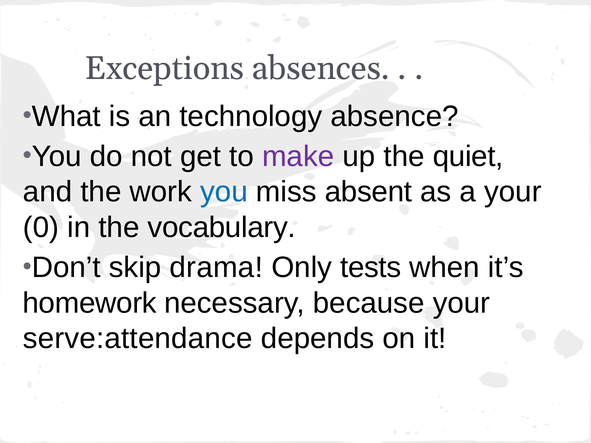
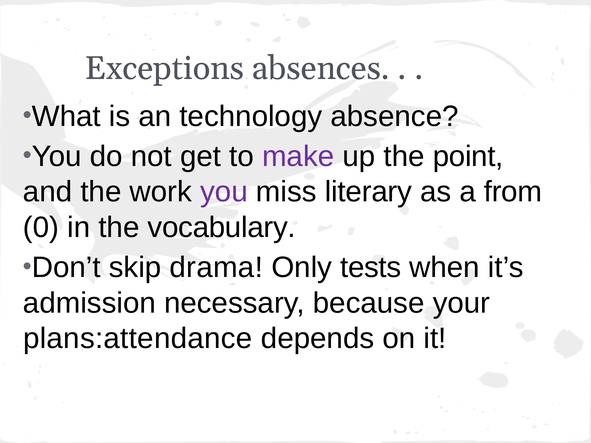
quiet: quiet -> point
you at (224, 192) colour: blue -> purple
absent: absent -> literary
a your: your -> from
homework: homework -> admission
serve:attendance: serve:attendance -> plans:attendance
